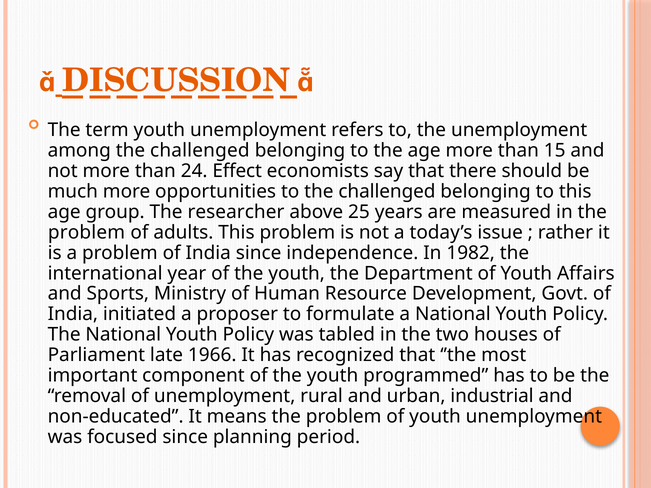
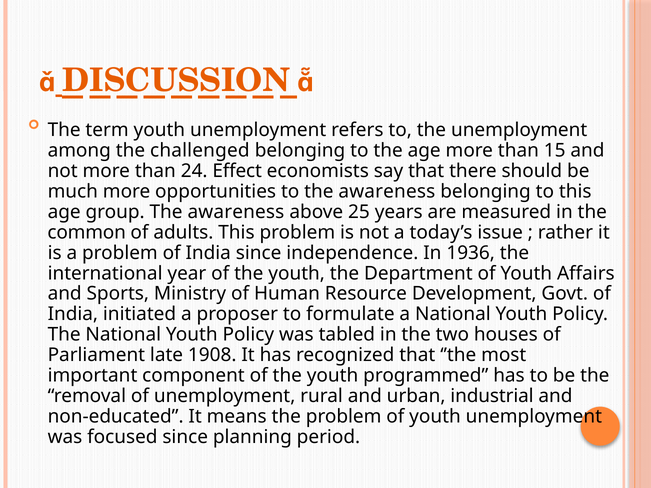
to the challenged: challenged -> awareness
group The researcher: researcher -> awareness
problem at (87, 232): problem -> common
1982: 1982 -> 1936
1966: 1966 -> 1908
